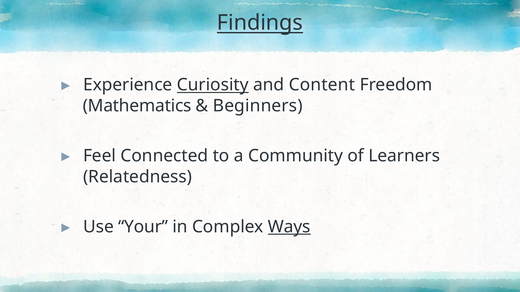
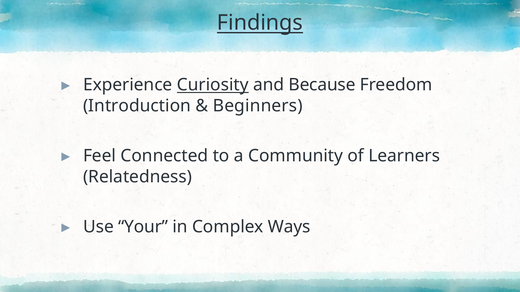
Content: Content -> Because
Mathematics: Mathematics -> Introduction
Ways underline: present -> none
